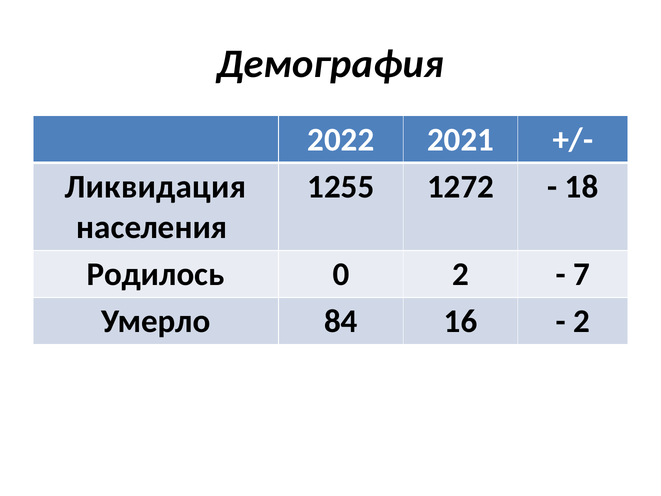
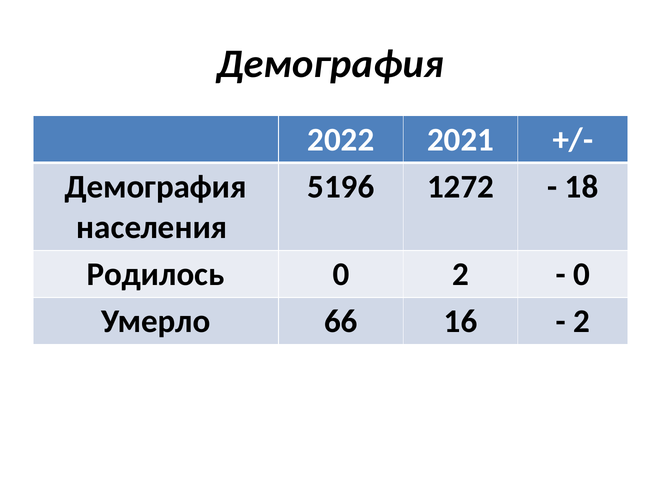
Ликвидация at (156, 187): Ликвидация -> Демография
1255: 1255 -> 5196
7 at (582, 274): 7 -> 0
84: 84 -> 66
